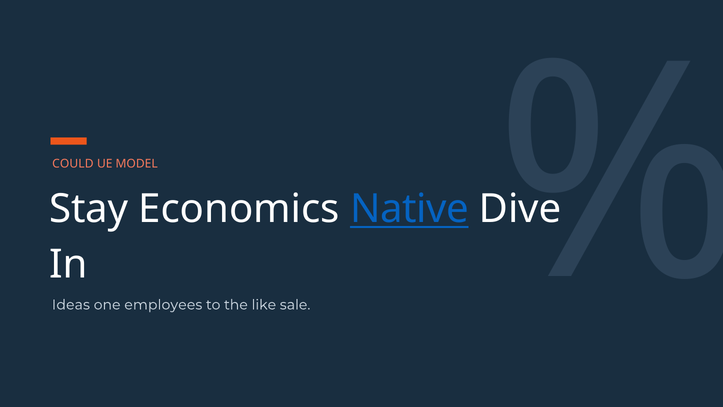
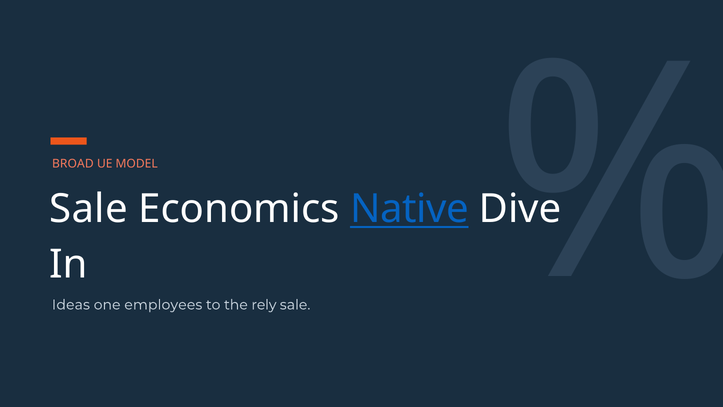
COULD: COULD -> BROAD
Stay at (89, 209): Stay -> Sale
like: like -> rely
